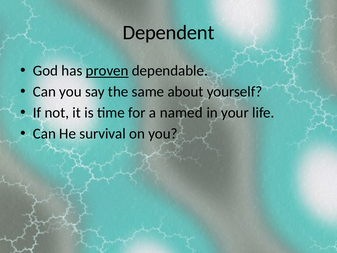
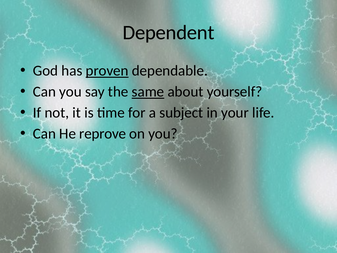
same underline: none -> present
named: named -> subject
survival: survival -> reprove
